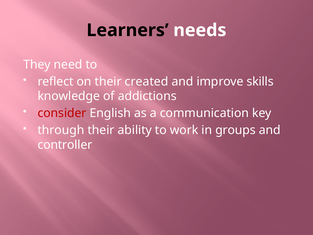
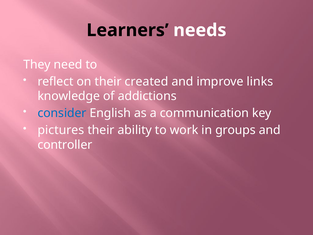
skills: skills -> links
consider colour: red -> blue
through: through -> pictures
